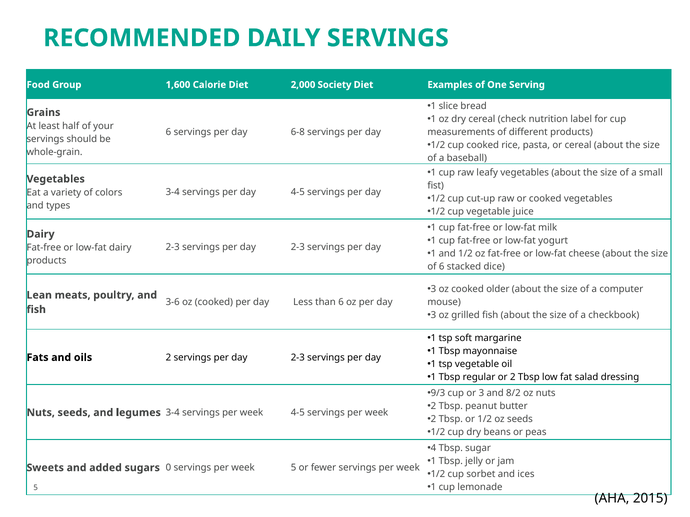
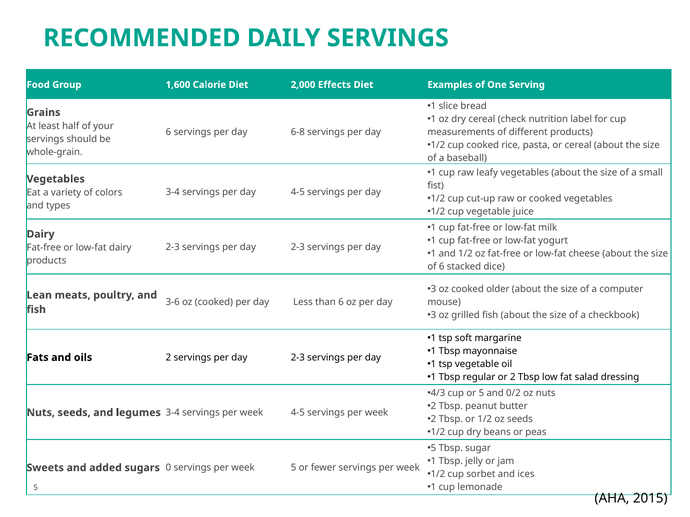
Society: Society -> Effects
9/3: 9/3 -> 4/3
or 3: 3 -> 5
8/2: 8/2 -> 0/2
4 at (433, 449): 4 -> 5
